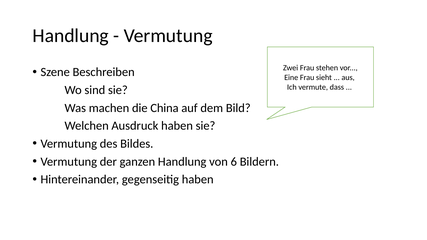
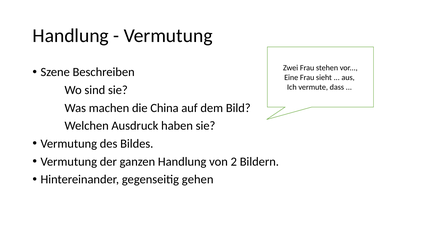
6: 6 -> 2
gegenseitig haben: haben -> gehen
